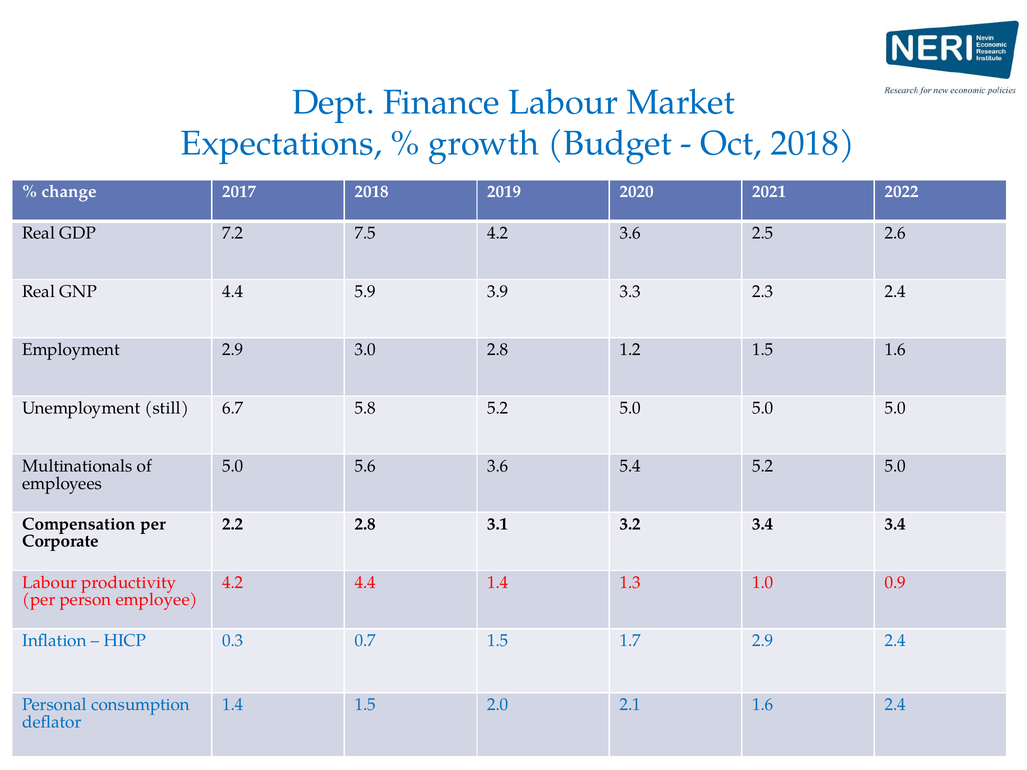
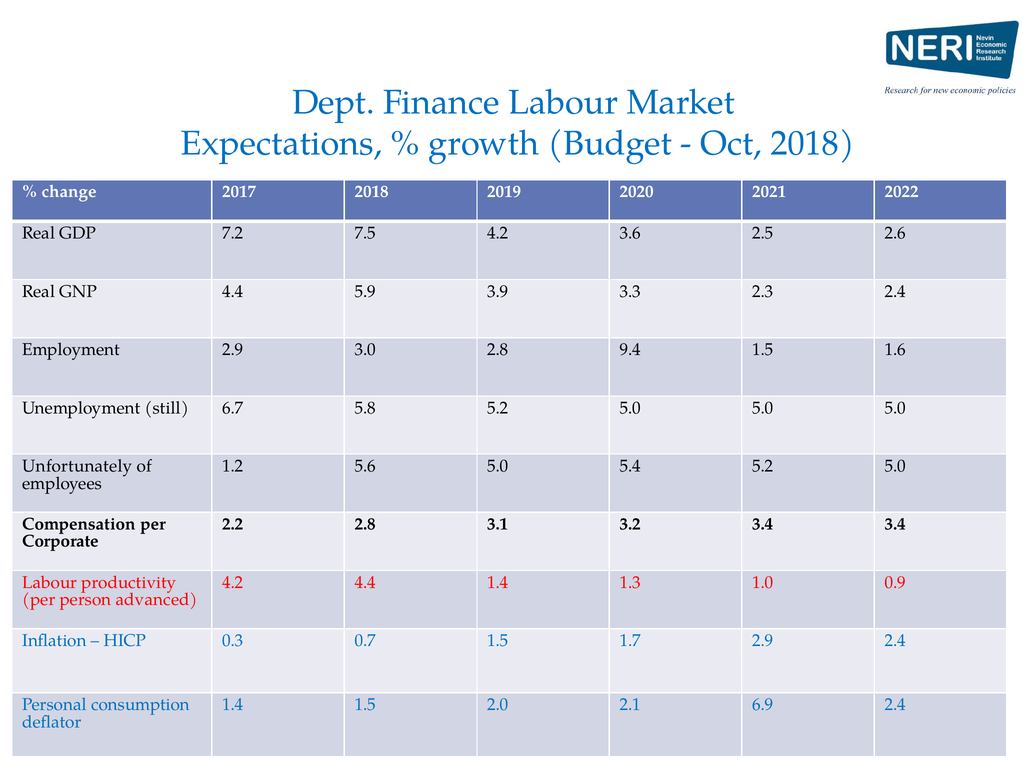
1.2: 1.2 -> 9.4
Multinationals: Multinationals -> Unfortunately
5.0 at (233, 466): 5.0 -> 1.2
5.6 3.6: 3.6 -> 5.0
employee: employee -> advanced
2.1 1.6: 1.6 -> 6.9
